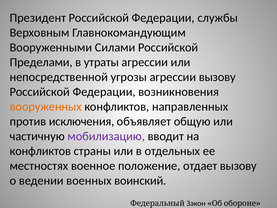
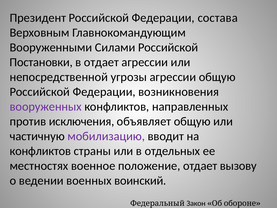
службы: службы -> состава
Пределами: Пределами -> Постановки
в утраты: утраты -> отдает
агрессии вызову: вызову -> общую
вооруженных colour: orange -> purple
